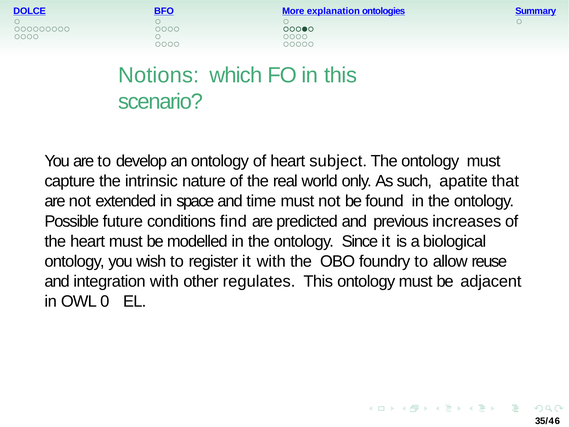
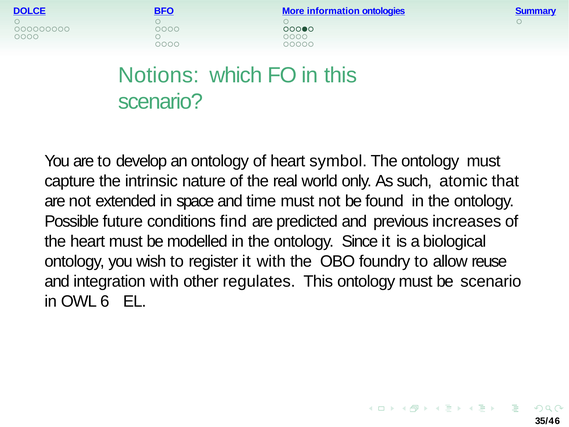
explanation: explanation -> information
subject: subject -> symbol
apatite: apatite -> atomic
be adjacent: adjacent -> scenario
0: 0 -> 6
